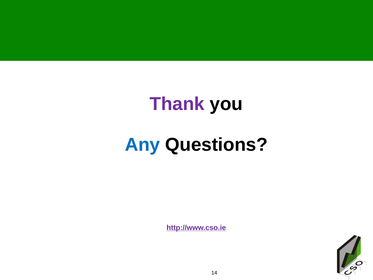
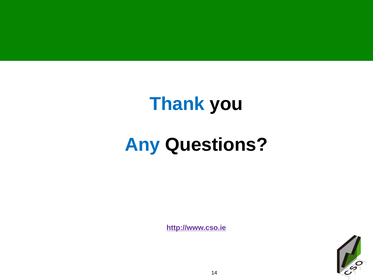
Thank colour: purple -> blue
